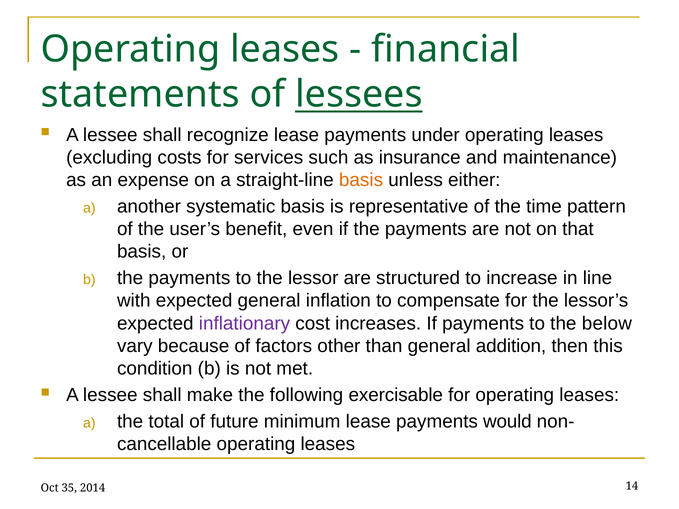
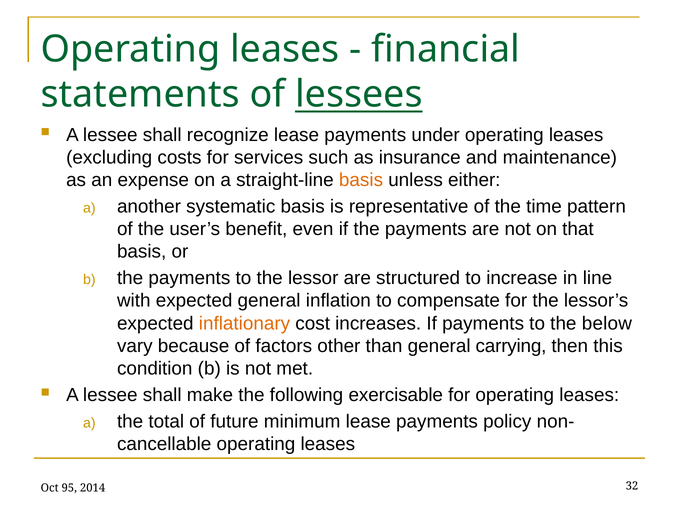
inflationary colour: purple -> orange
addition: addition -> carrying
would: would -> policy
35: 35 -> 95
14: 14 -> 32
